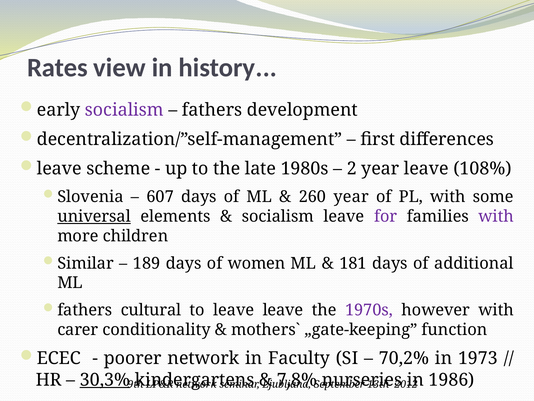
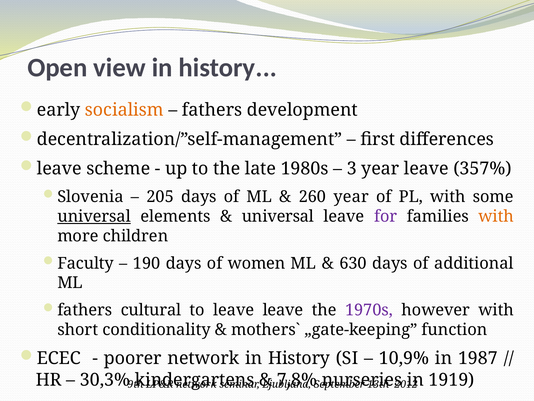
Rates: Rates -> Open
socialism at (124, 110) colour: purple -> orange
2: 2 -> 3
108%: 108% -> 357%
607: 607 -> 205
socialism at (278, 216): socialism -> universal
with at (496, 216) colour: purple -> orange
Similar: Similar -> Faculty
189: 189 -> 190
181: 181 -> 630
carer: carer -> short
network in Faculty: Faculty -> History
70,2%: 70,2% -> 10,9%
1973: 1973 -> 1987
30,3% underline: present -> none
1986: 1986 -> 1919
